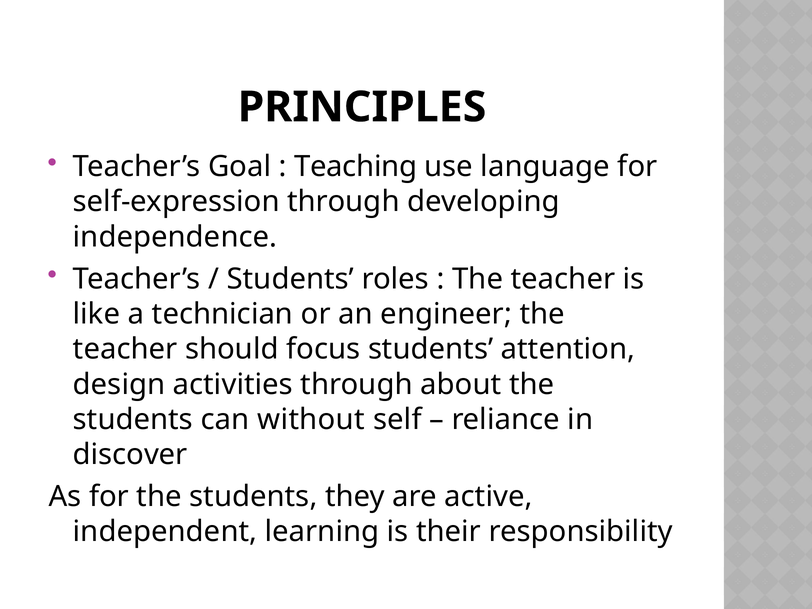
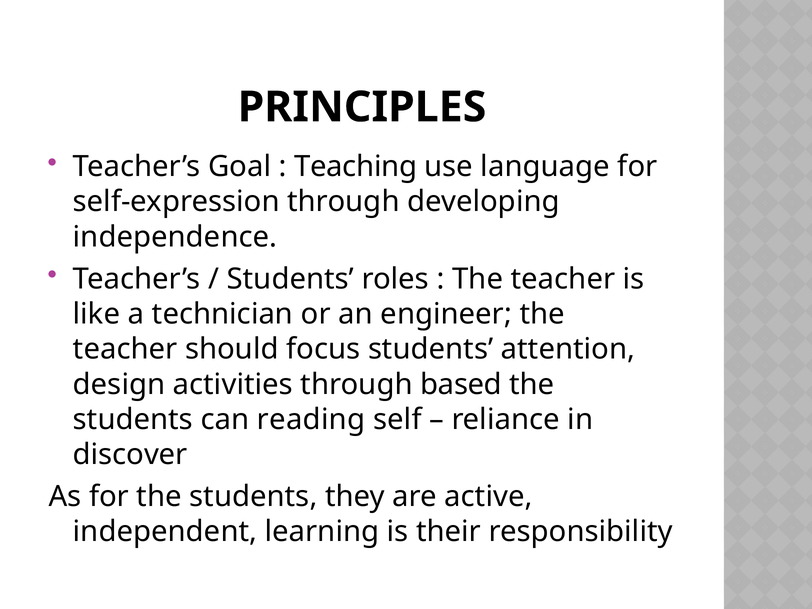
about: about -> based
without: without -> reading
